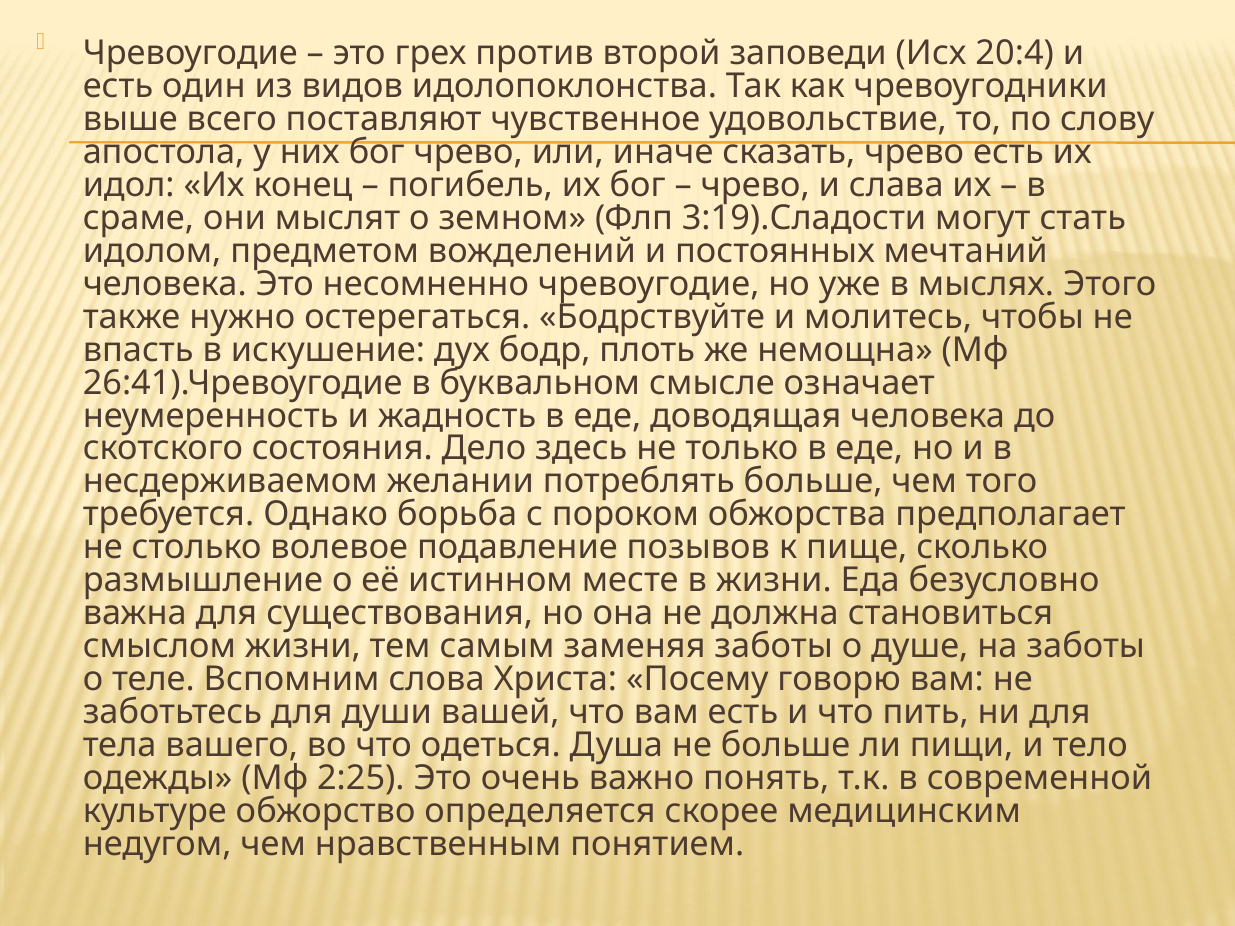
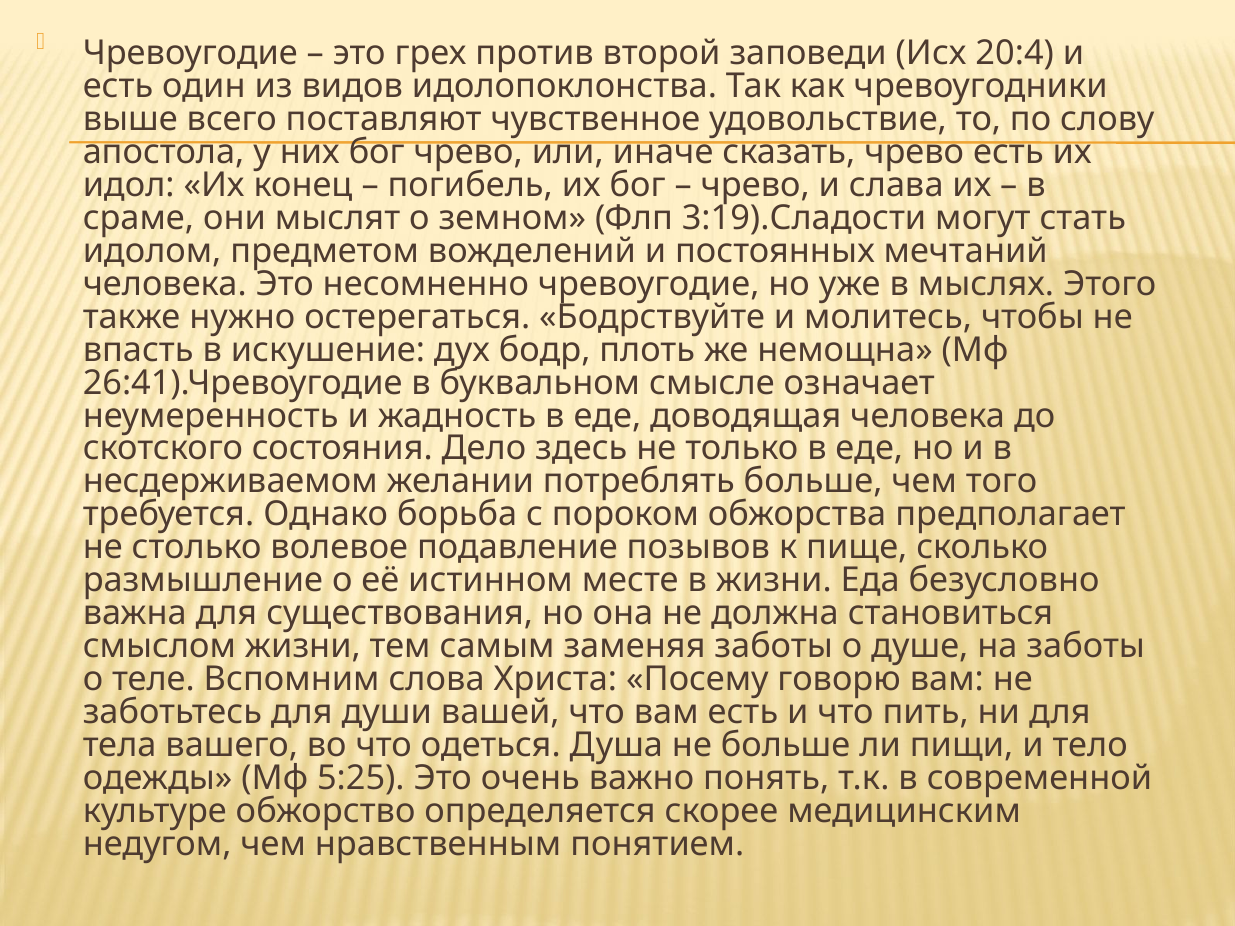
2:25: 2:25 -> 5:25
